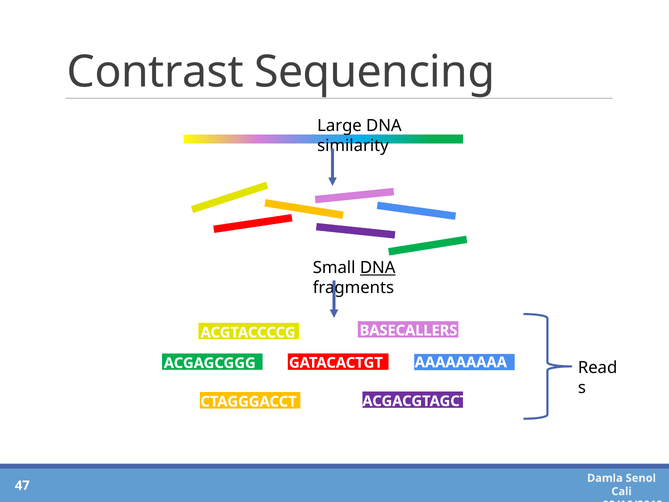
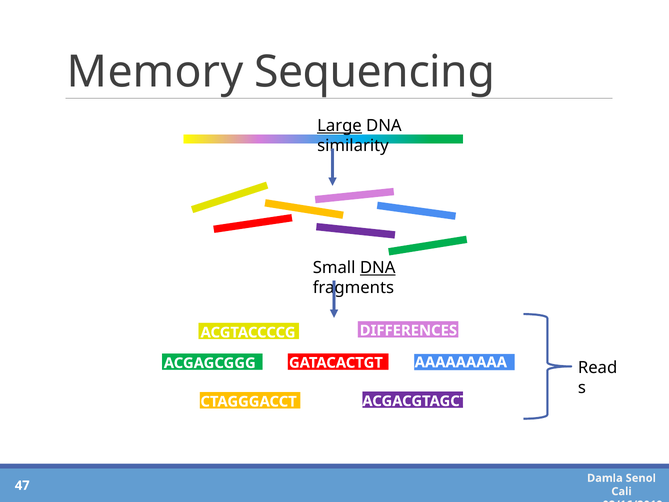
Contrast: Contrast -> Memory
Large underline: none -> present
BASECALLERS: BASECALLERS -> DIFFERENCES
